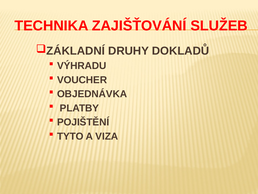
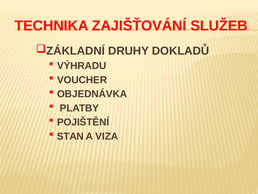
TYTO: TYTO -> STAN
